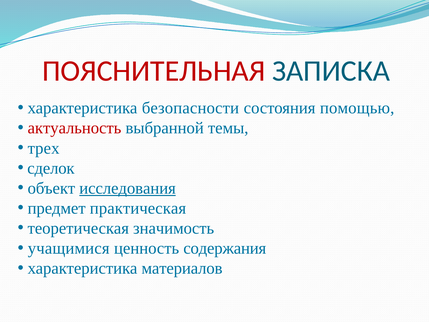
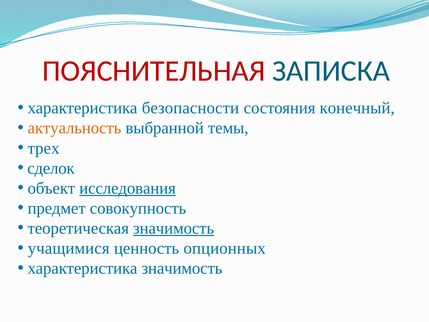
помощью: помощью -> конечный
актуальность colour: red -> orange
практическая: практическая -> совокупность
значимость at (174, 228) underline: none -> present
содержания: содержания -> опционных
характеристика материалов: материалов -> значимость
